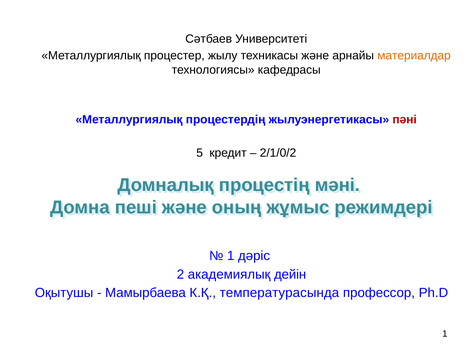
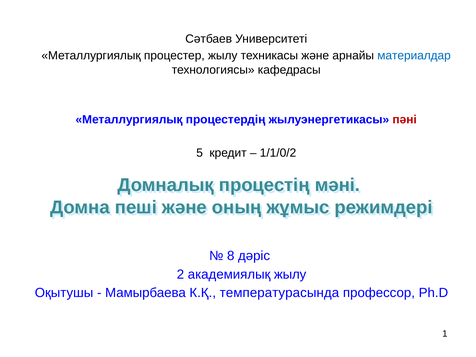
материалдар colour: orange -> blue
2/1/0/2: 2/1/0/2 -> 1/1/0/2
1 at (231, 256): 1 -> 8
академиялық дейін: дейін -> жылу
